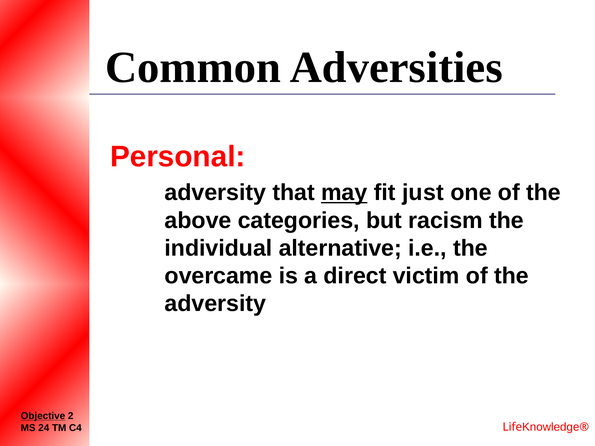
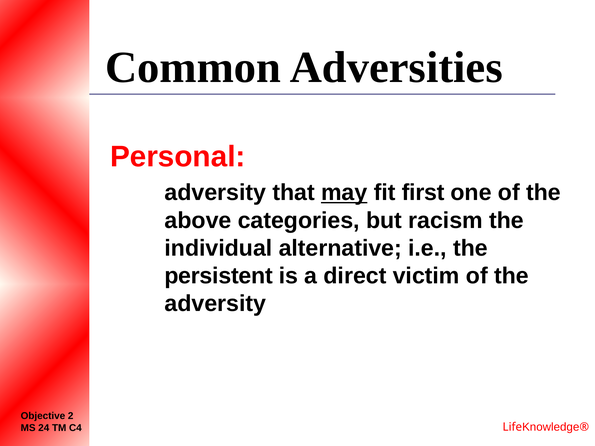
just: just -> first
overcame: overcame -> persistent
Objective underline: present -> none
